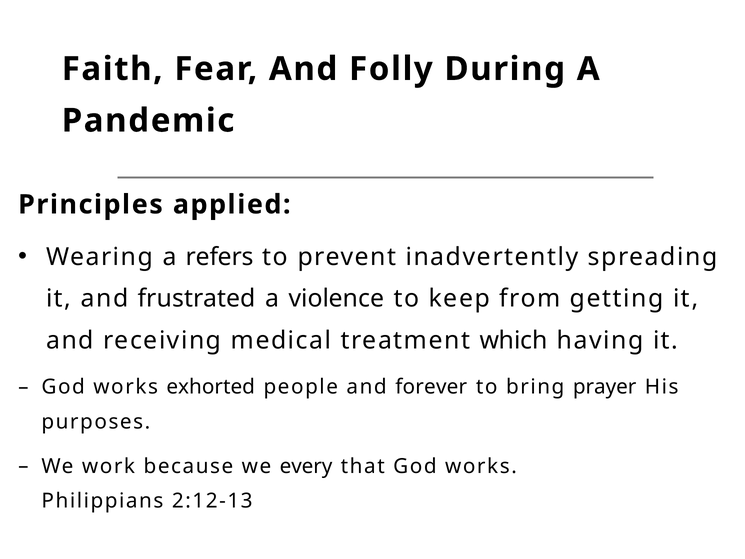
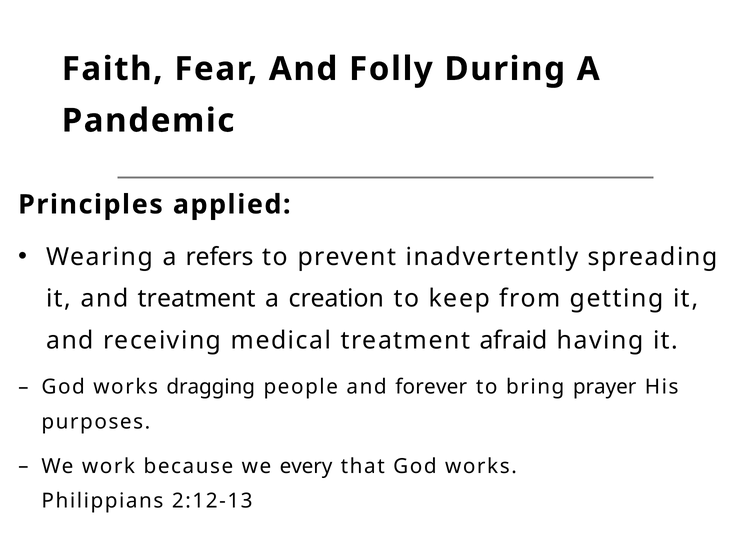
and frustrated: frustrated -> treatment
violence: violence -> creation
which: which -> afraid
exhorted: exhorted -> dragging
